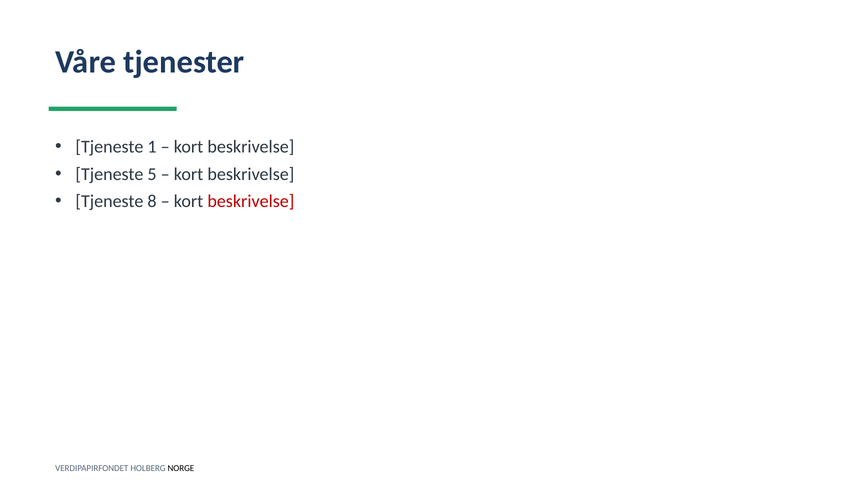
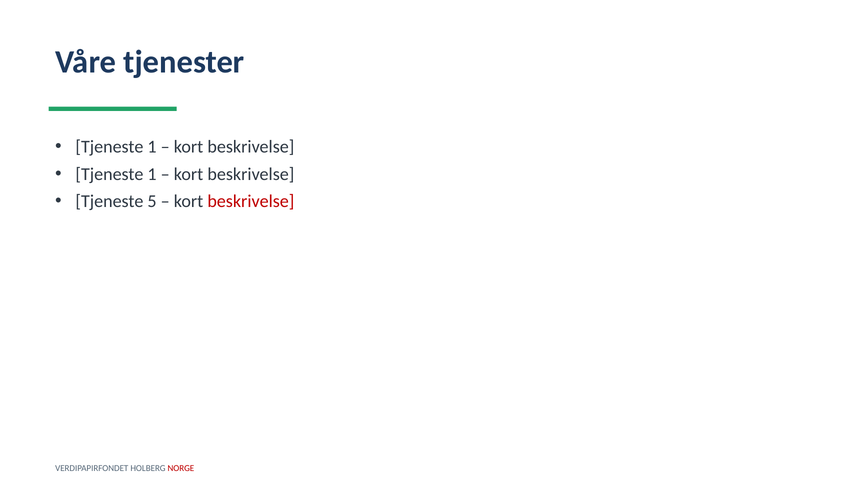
5 at (152, 174): 5 -> 1
8: 8 -> 5
NORGE colour: black -> red
